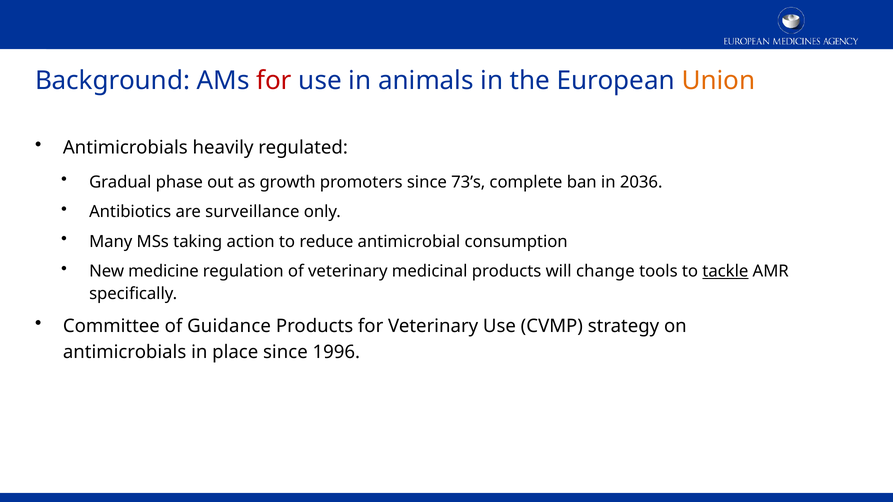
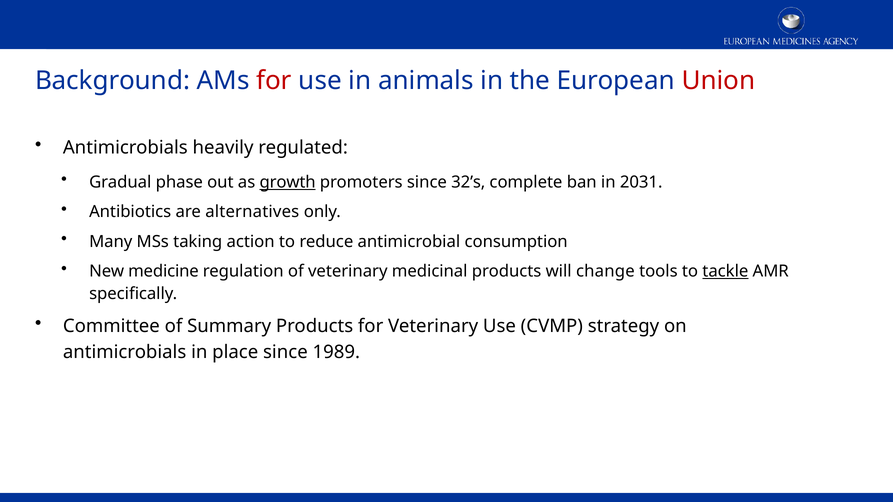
Union colour: orange -> red
growth underline: none -> present
73’s: 73’s -> 32’s
2036: 2036 -> 2031
surveillance: surveillance -> alternatives
Guidance: Guidance -> Summary
1996: 1996 -> 1989
